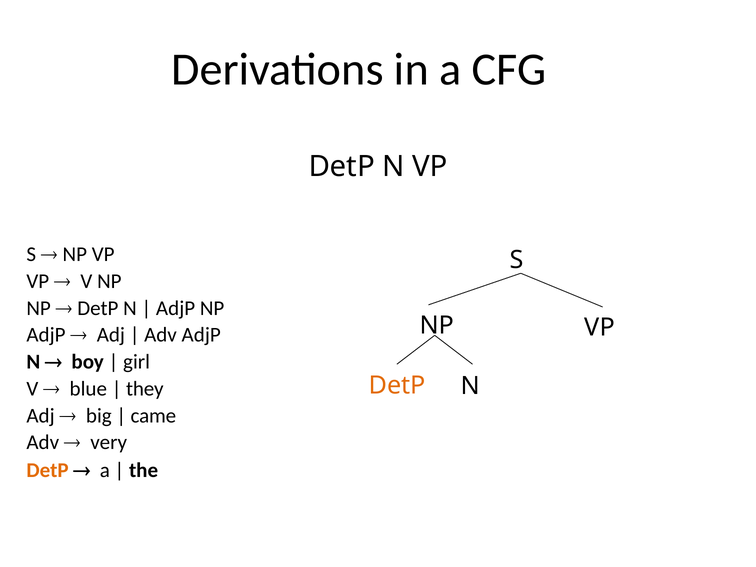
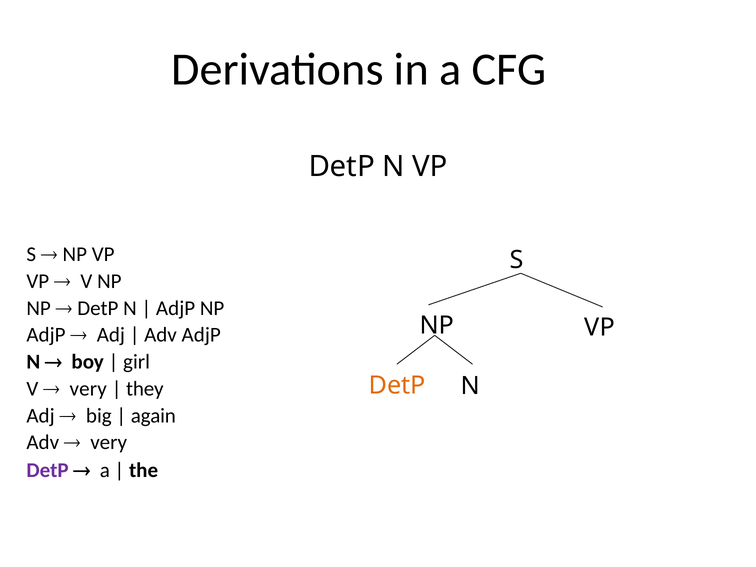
blue at (88, 389): blue -> very
came: came -> again
DetP at (48, 470) colour: orange -> purple
